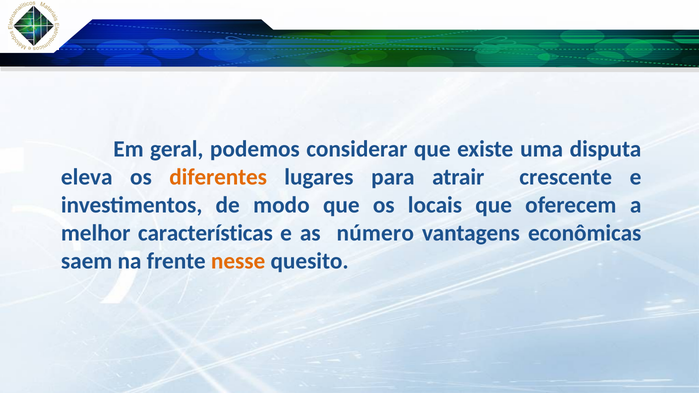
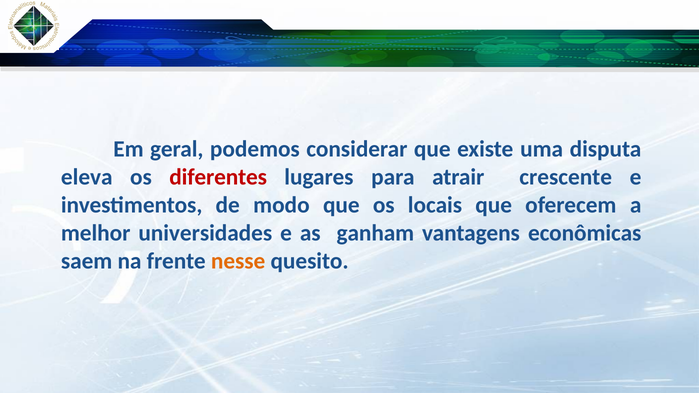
diferentes colour: orange -> red
características: características -> universidades
número: número -> ganham
